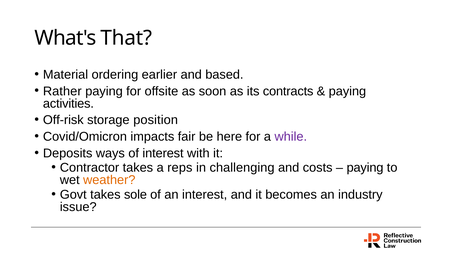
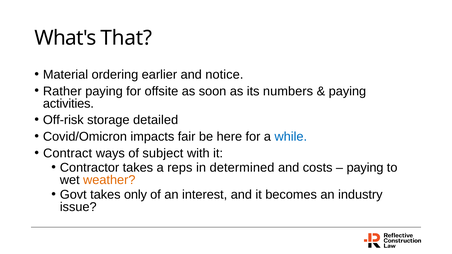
based: based -> notice
contracts: contracts -> numbers
position: position -> detailed
while colour: purple -> blue
Deposits: Deposits -> Contract
of interest: interest -> subject
challenging: challenging -> determined
sole: sole -> only
